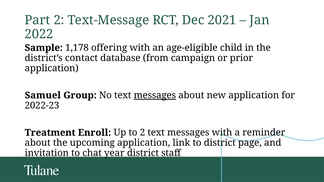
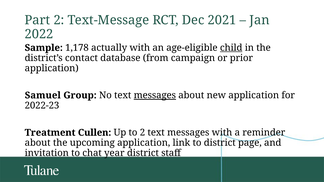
offering: offering -> actually
child underline: none -> present
Enroll: Enroll -> Cullen
